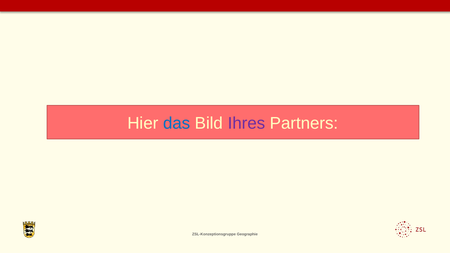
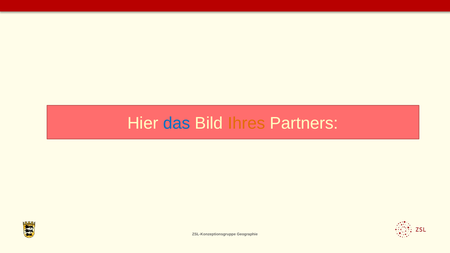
Ihres colour: purple -> orange
